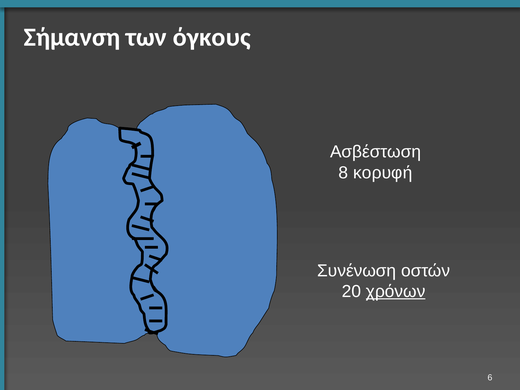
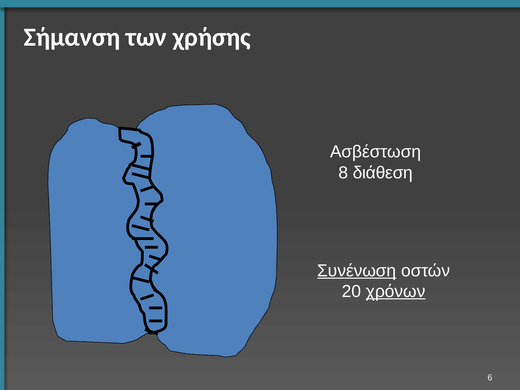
όγκους: όγκους -> χρήσης
κορυφή: κορυφή -> διάθεση
Συνένωση underline: none -> present
